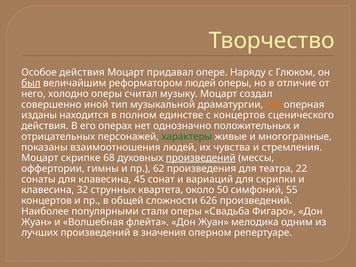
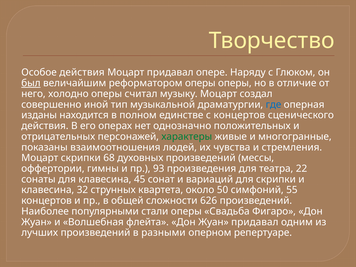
реформатором людей: людей -> оперы
где colour: orange -> blue
Моцарт скрипке: скрипке -> скрипки
произведений at (201, 158) underline: present -> none
62: 62 -> 93
Жуан мелодика: мелодика -> придавал
значения: значения -> разными
